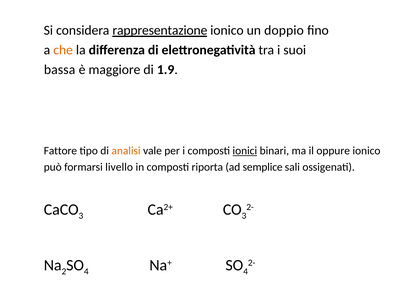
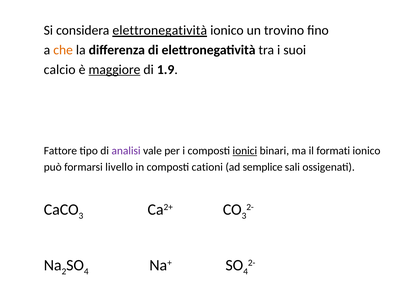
considera rappresentazione: rappresentazione -> elettronegatività
doppio: doppio -> trovino
bassa: bassa -> calcio
maggiore underline: none -> present
analisi colour: orange -> purple
oppure: oppure -> formati
riporta: riporta -> cationi
